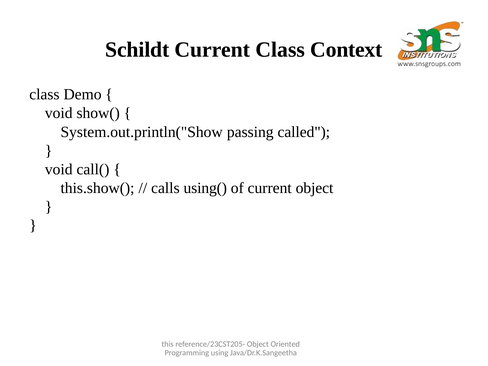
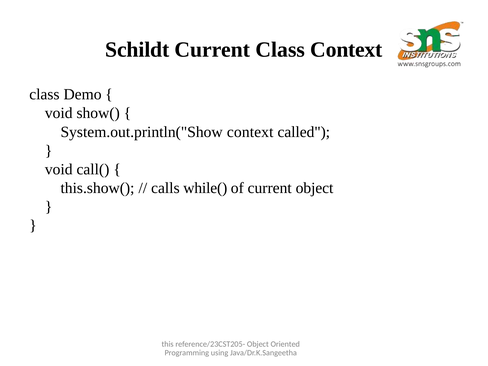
System.out.println("Show passing: passing -> context
using(: using( -> while(
